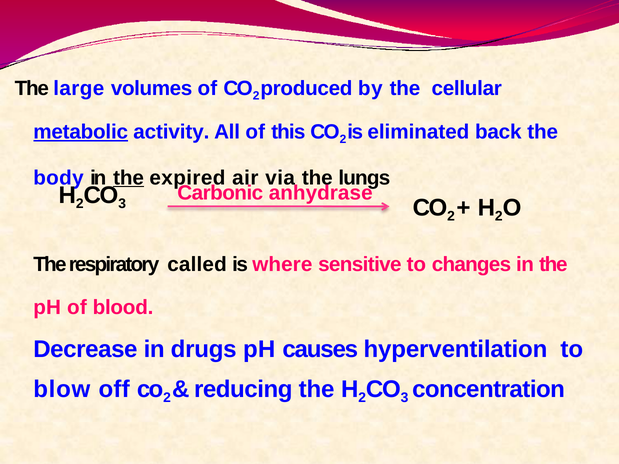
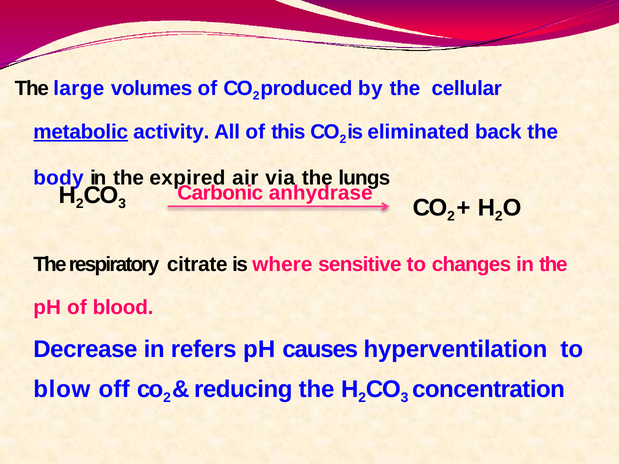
the at (129, 178) underline: present -> none
called: called -> citrate
drugs: drugs -> refers
